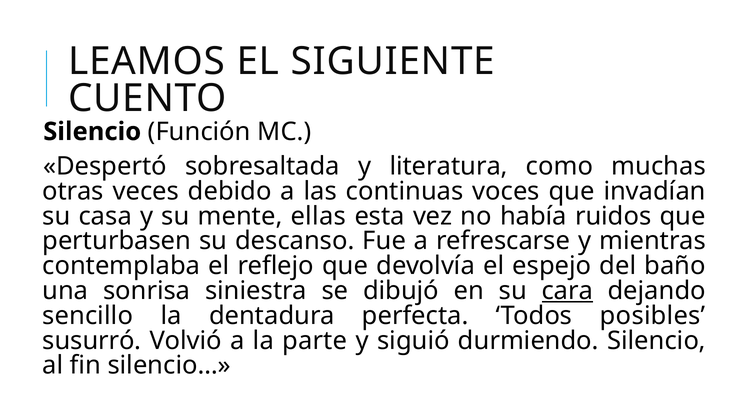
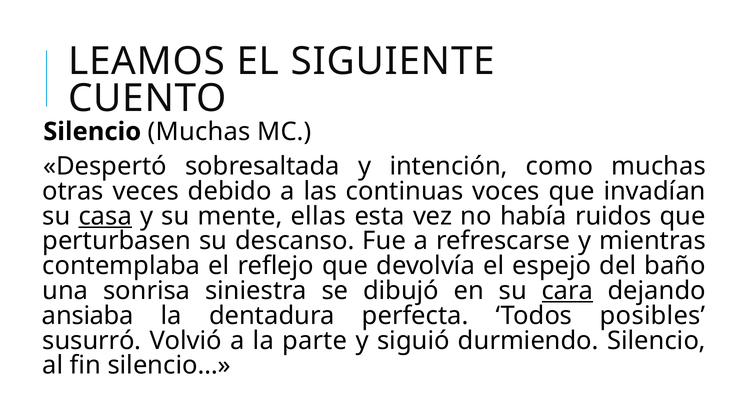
Silencio Función: Función -> Muchas
literatura: literatura -> intención
casa underline: none -> present
sencillo: sencillo -> ansiaba
